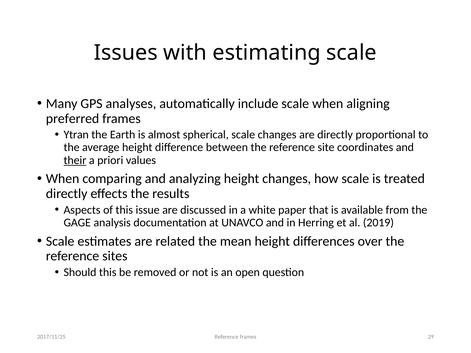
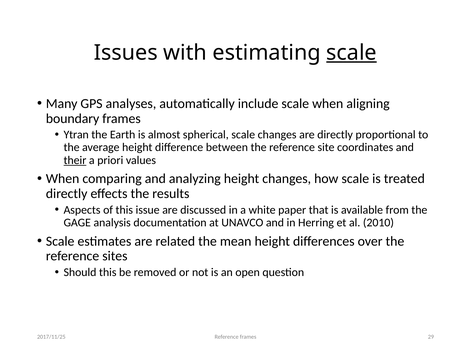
scale at (352, 53) underline: none -> present
preferred: preferred -> boundary
2019: 2019 -> 2010
